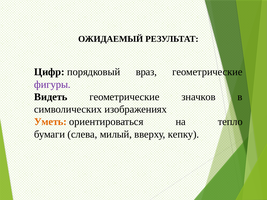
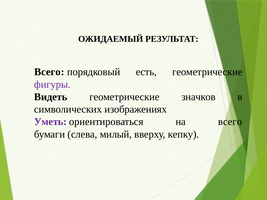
Цифр at (49, 72): Цифр -> Всего
враз: враз -> есть
Уметь colour: orange -> purple
на тепло: тепло -> всего
